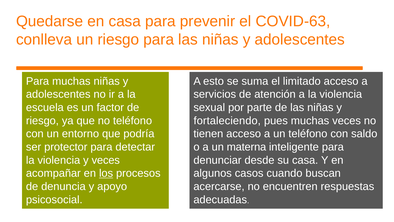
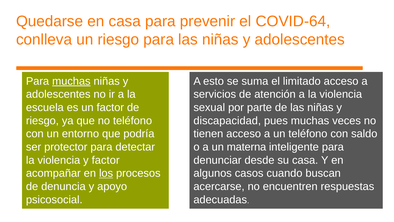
COVID-63: COVID-63 -> COVID-64
muchas at (71, 81) underline: none -> present
fortaleciendo: fortaleciendo -> discapacidad
y veces: veces -> factor
